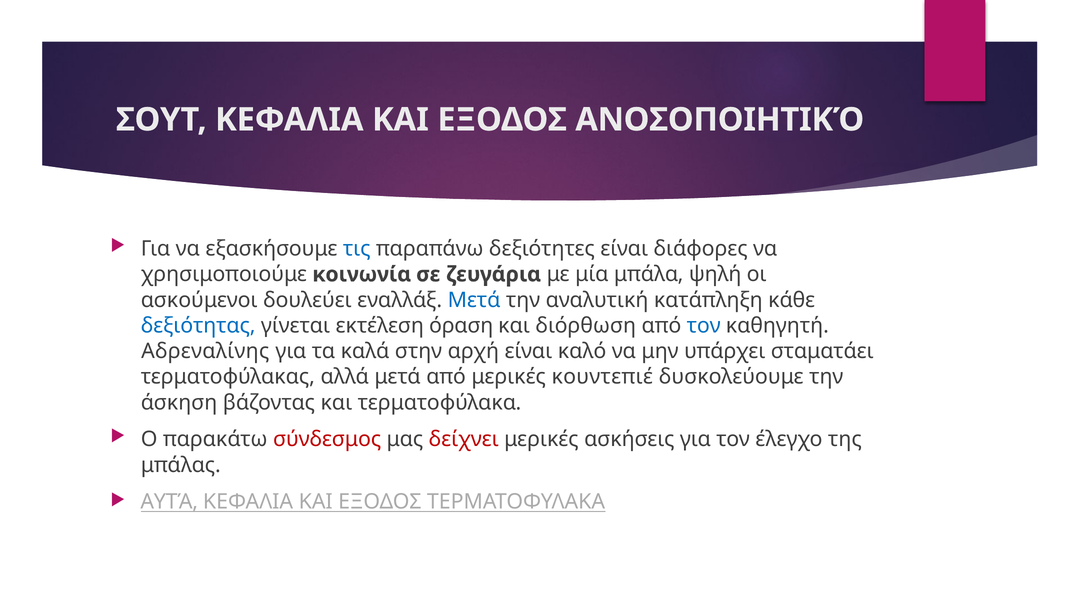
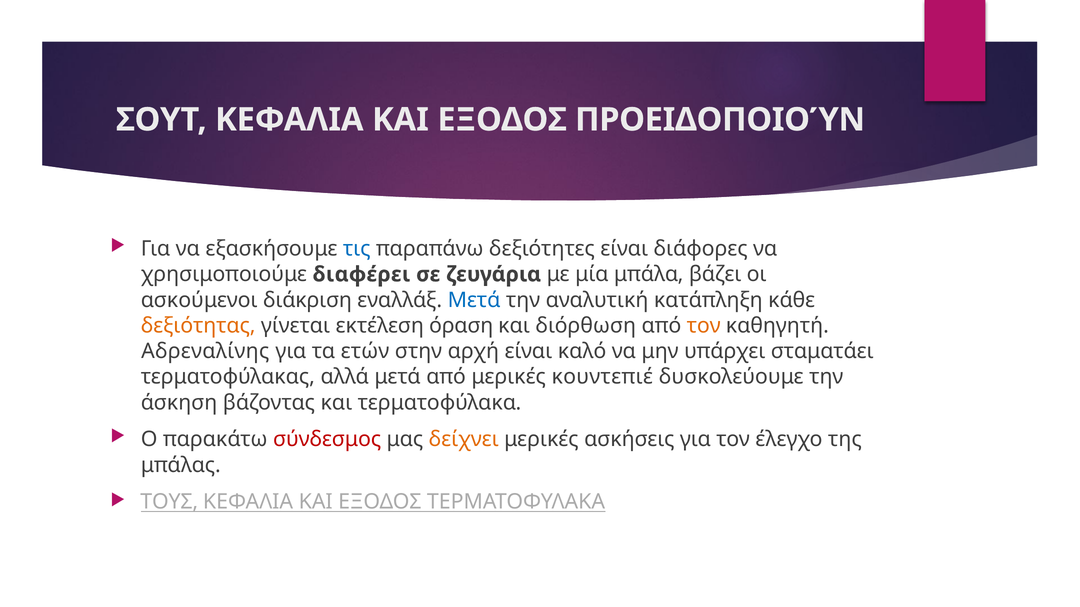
ΑΝΟΣΟΠΟΙΗΤΙΚΌ: ΑΝΟΣΟΠΟΙΗΤΙΚΌ -> ΠΡΟΕΙΔΟΠΟΙΟΎΝ
κοινωνία: κοινωνία -> διαφέρει
ψηλή: ψηλή -> βάζει
δουλεύει: δουλεύει -> διάκριση
δεξιότητας colour: blue -> orange
τον at (704, 326) colour: blue -> orange
καλά: καλά -> ετών
δείχνει colour: red -> orange
ΑΥΤΆ: ΑΥΤΆ -> ΤΟΥΣ
